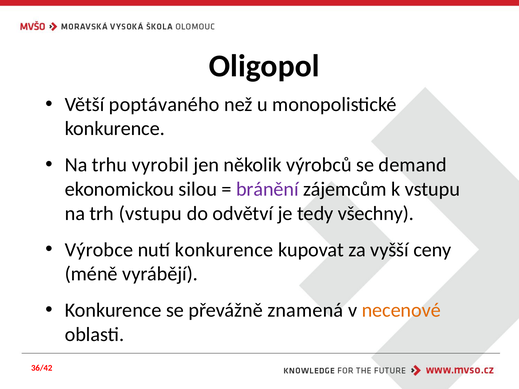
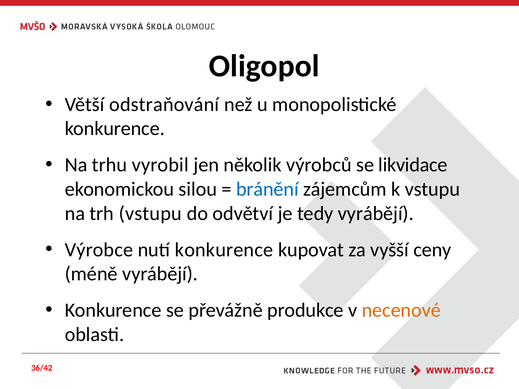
poptávaného: poptávaného -> odstraňování
demand: demand -> likvidace
bránění colour: purple -> blue
tedy všechny: všechny -> vyrábějí
znamená: znamená -> produkce
